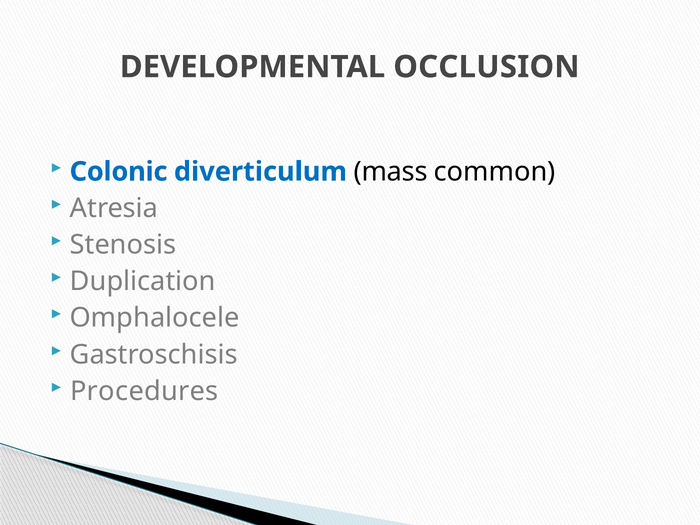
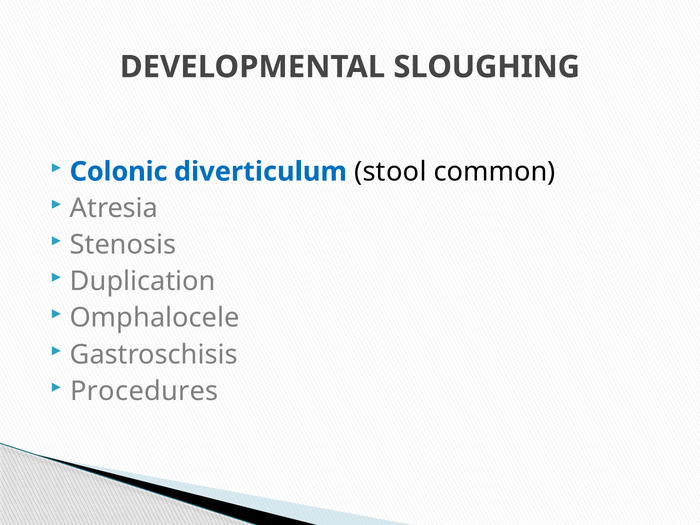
OCCLUSION: OCCLUSION -> SLOUGHING
mass: mass -> stool
